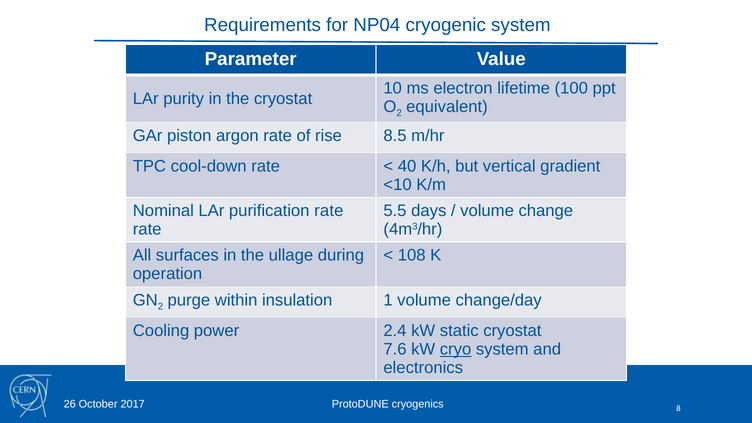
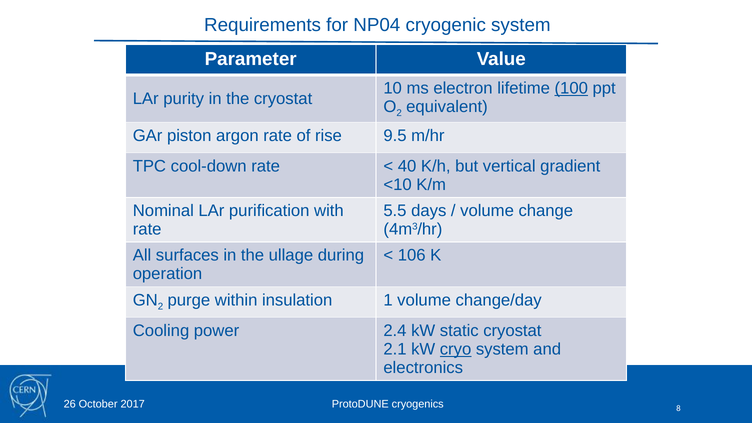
100 underline: none -> present
8.5: 8.5 -> 9.5
purification rate: rate -> with
108: 108 -> 106
7.6: 7.6 -> 2.1
